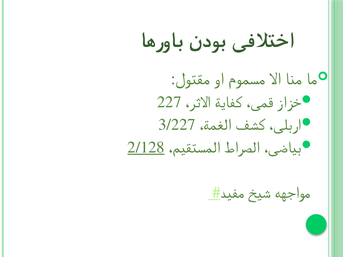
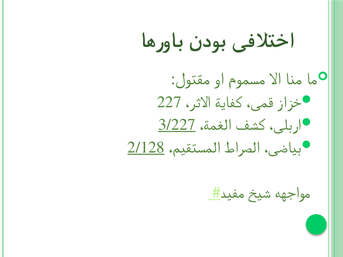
3/227 underline: none -> present
